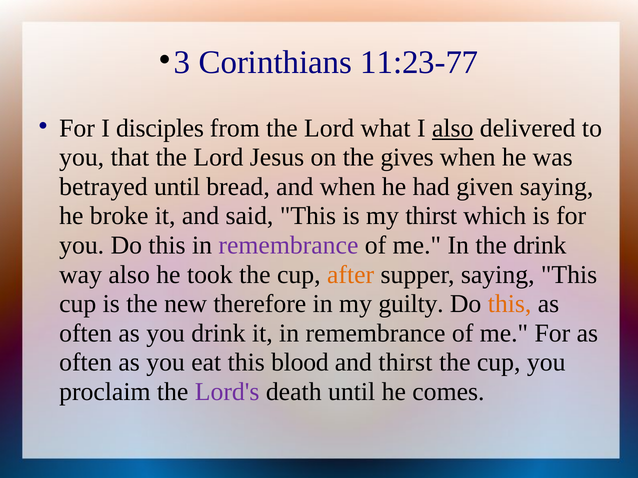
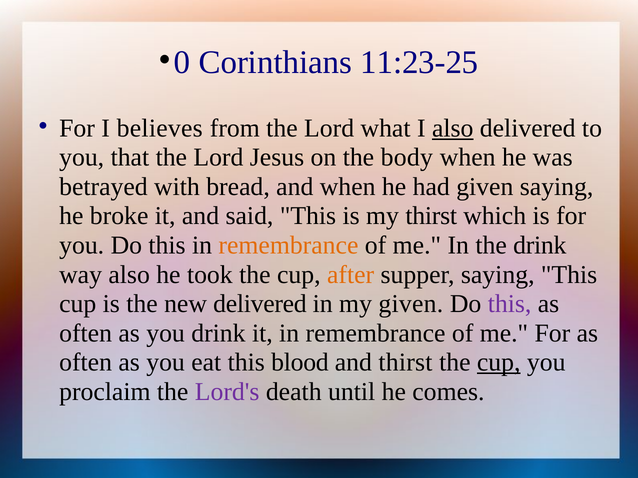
3: 3 -> 0
11:23-77: 11:23-77 -> 11:23-25
disciples: disciples -> believes
gives: gives -> body
betrayed until: until -> with
remembrance at (288, 245) colour: purple -> orange
new therefore: therefore -> delivered
my guilty: guilty -> given
this at (510, 304) colour: orange -> purple
cup at (499, 363) underline: none -> present
